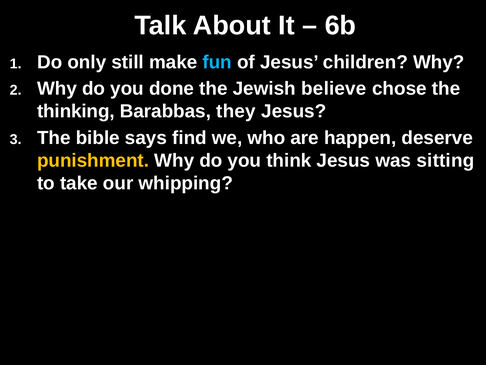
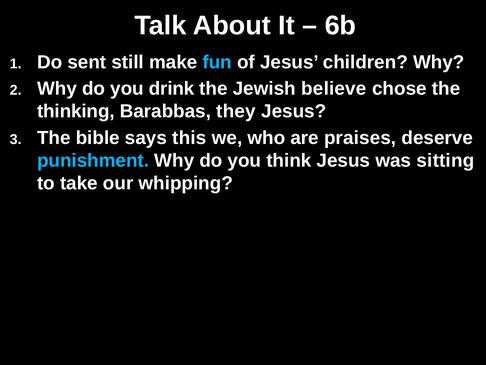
only: only -> sent
done: done -> drink
find: find -> this
happen: happen -> praises
punishment colour: yellow -> light blue
